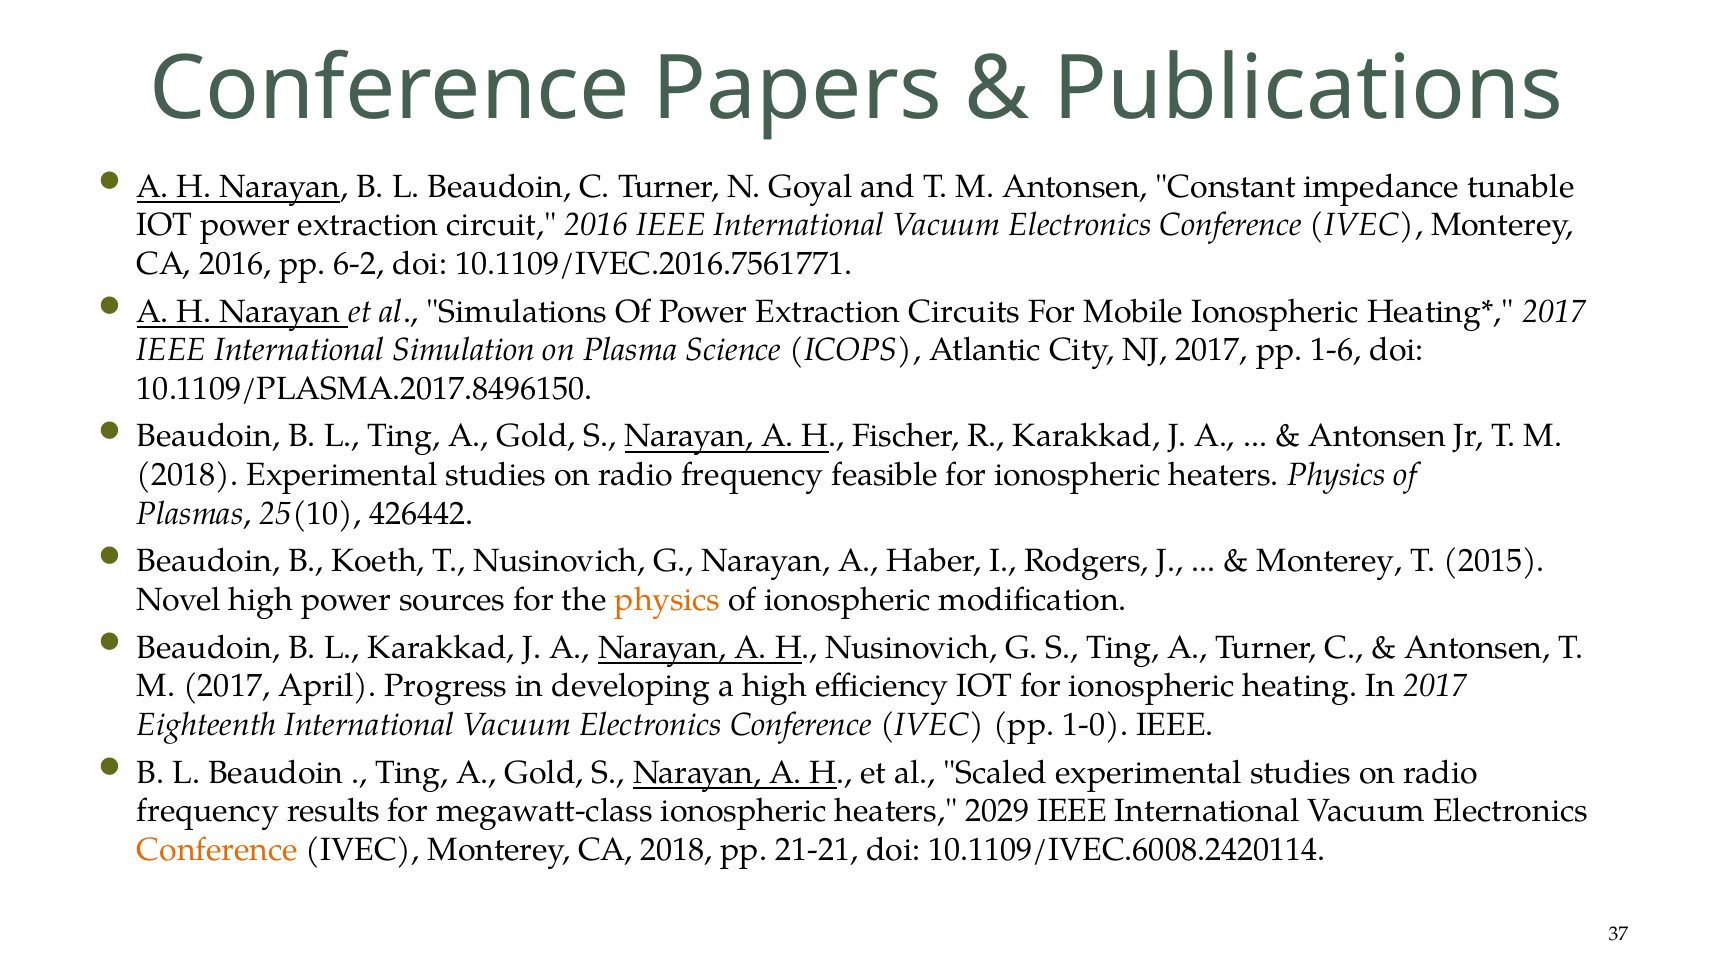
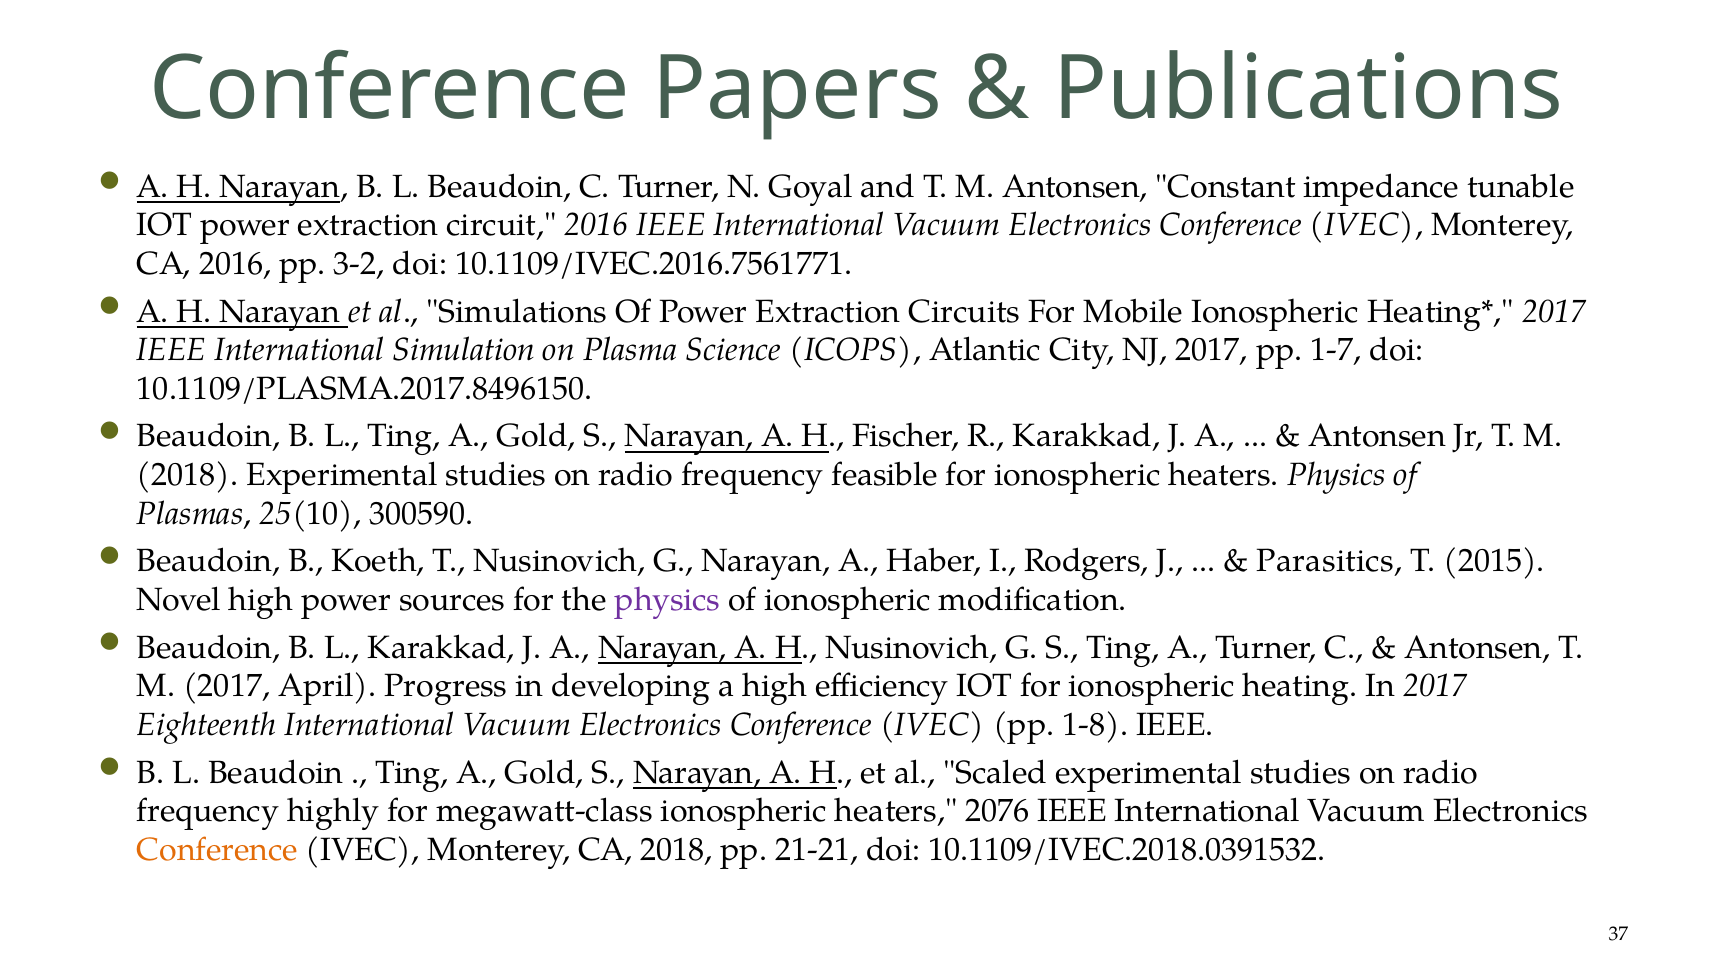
6-2: 6-2 -> 3-2
1-6: 1-6 -> 1-7
426442: 426442 -> 300590
Monterey at (1330, 561): Monterey -> Parasitics
physics at (668, 600) colour: orange -> purple
1-0: 1-0 -> 1-8
results: results -> highly
2029: 2029 -> 2076
10.1109/IVEC.6008.2420114: 10.1109/IVEC.6008.2420114 -> 10.1109/IVEC.2018.0391532
